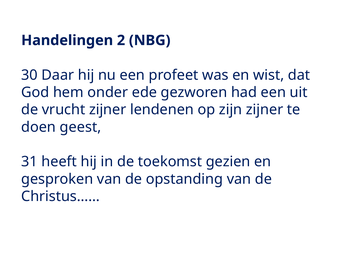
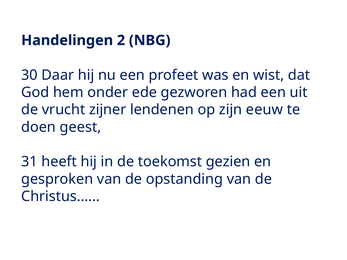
zijn zijner: zijner -> eeuw
